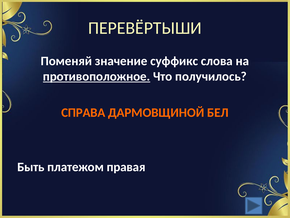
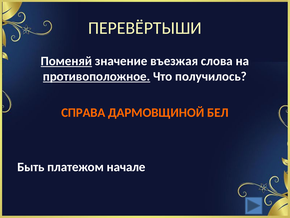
Поменяй underline: none -> present
суффикс: суффикс -> въезжая
правая: правая -> начале
